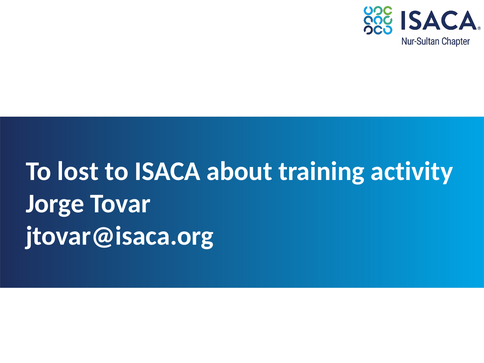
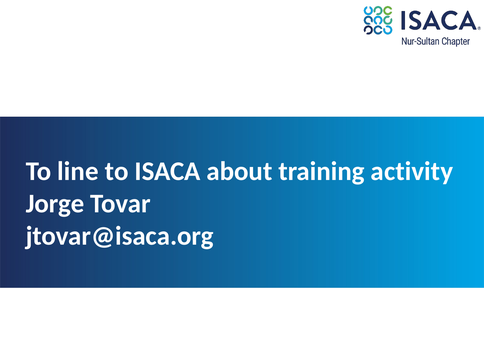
lost: lost -> line
